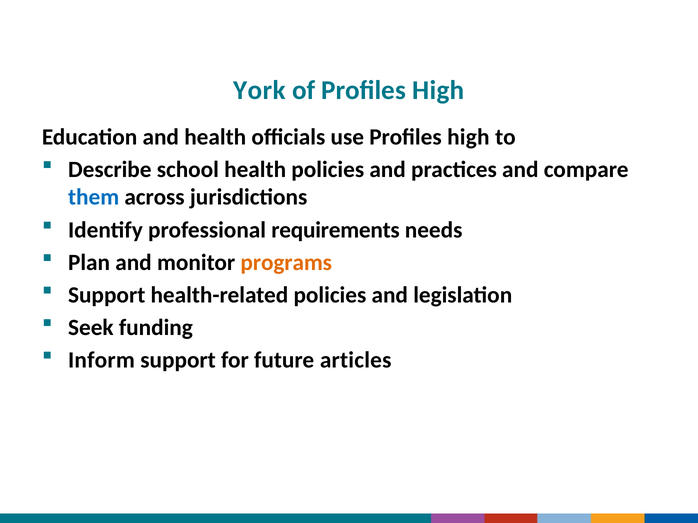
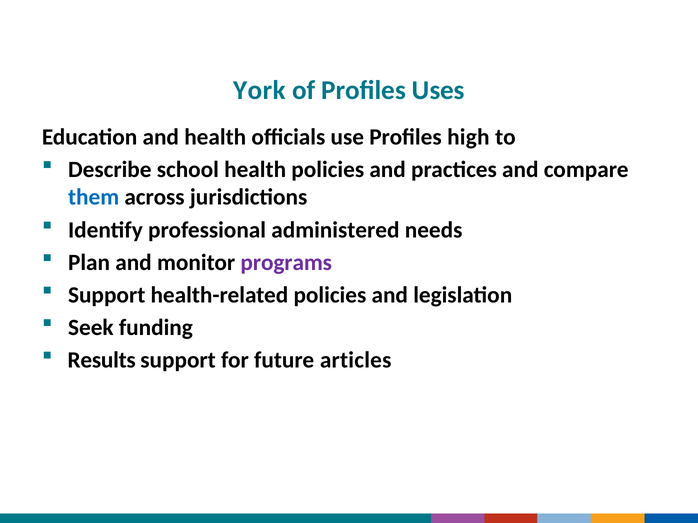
of Profiles High: High -> Uses
requirements: requirements -> administered
programs colour: orange -> purple
Inform: Inform -> Results
